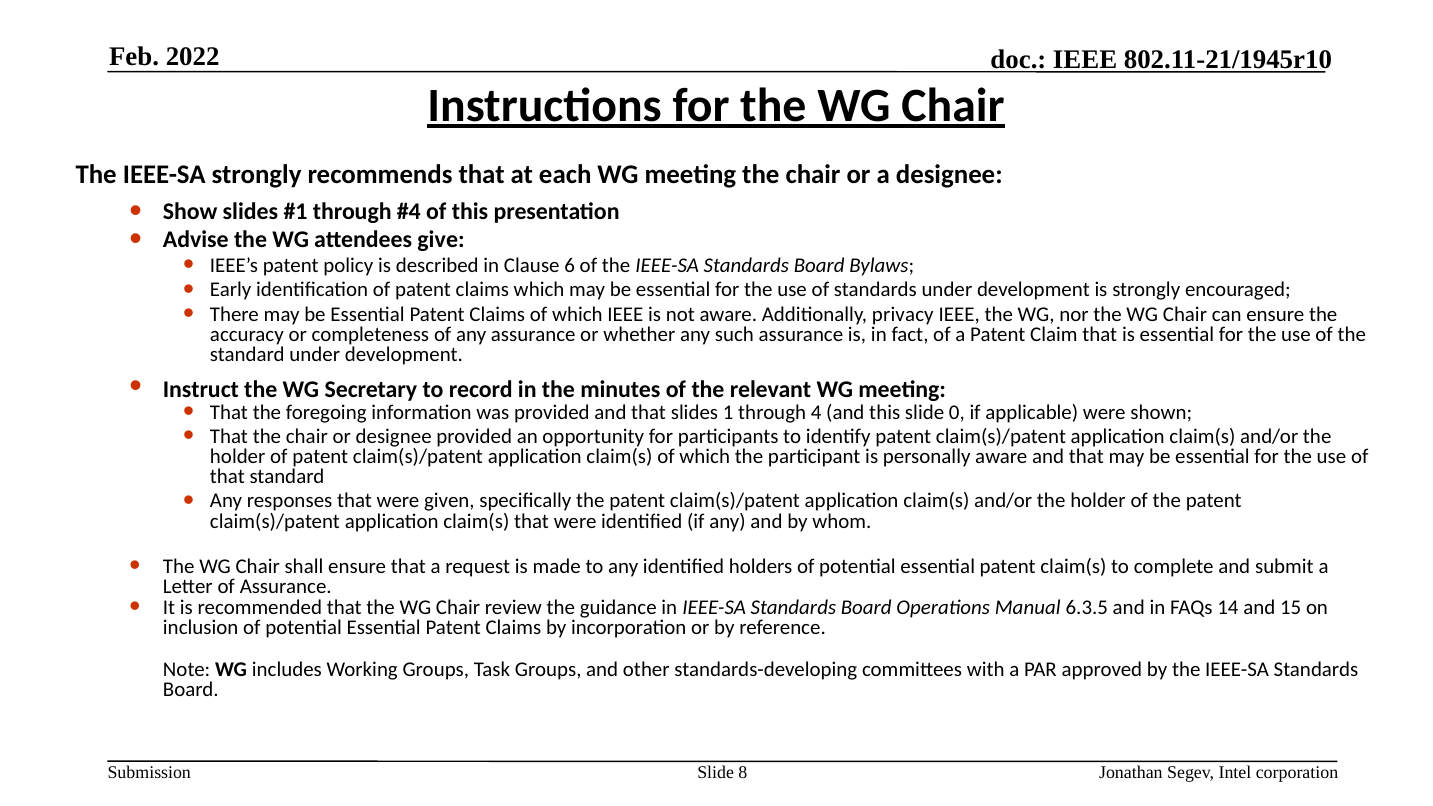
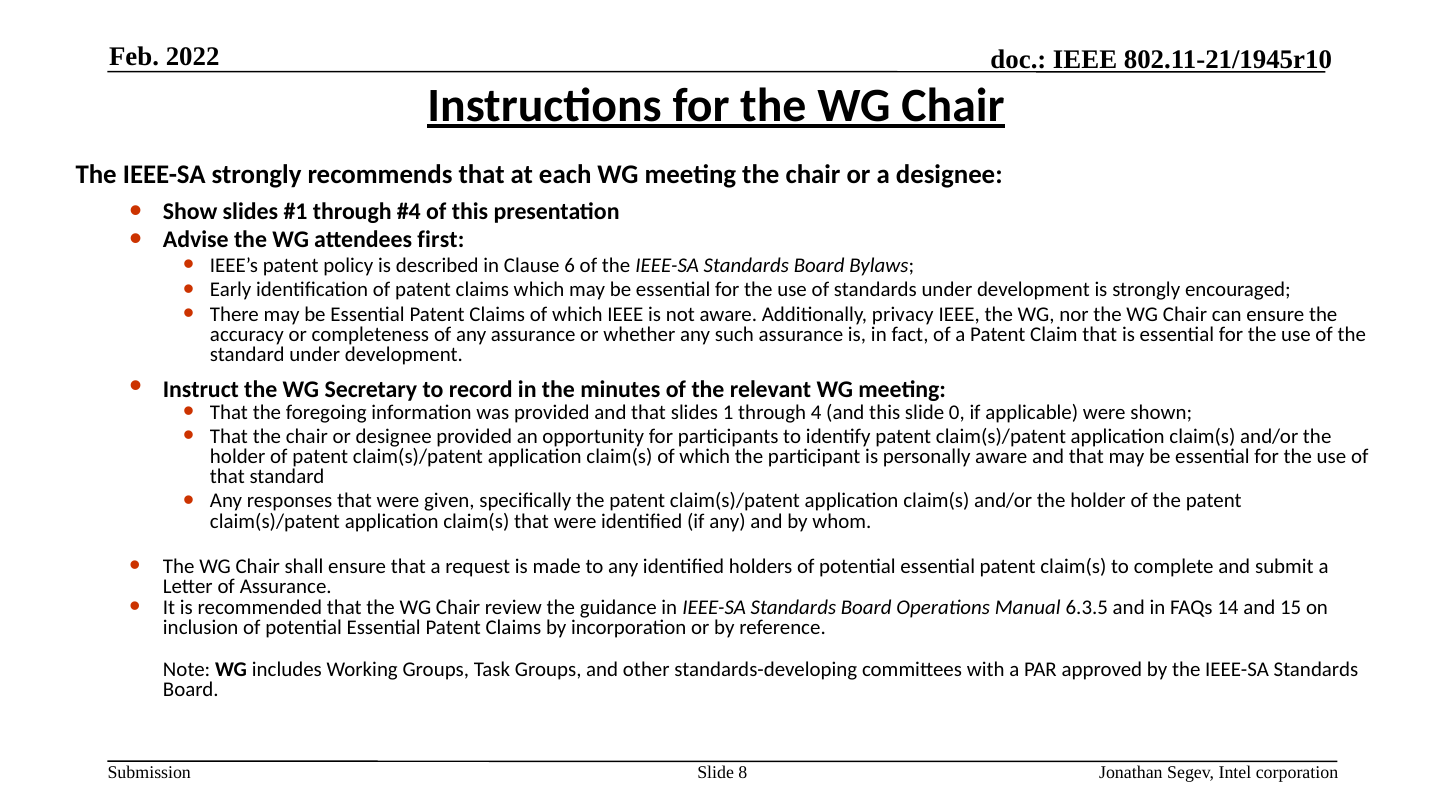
give: give -> first
